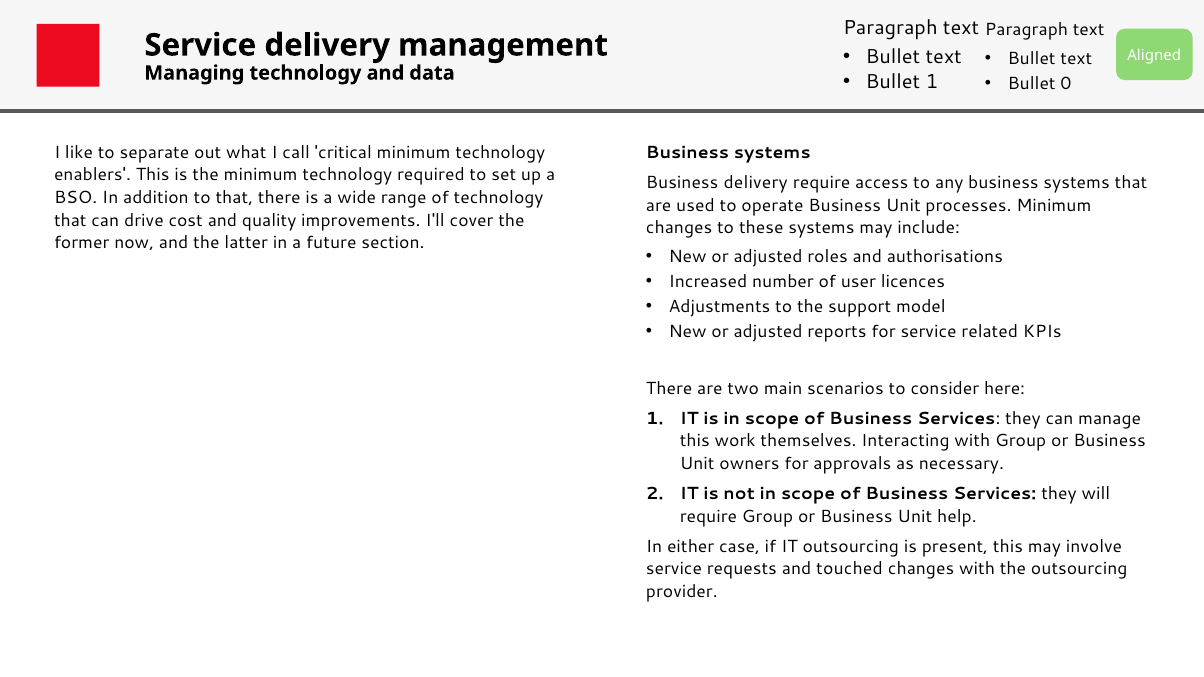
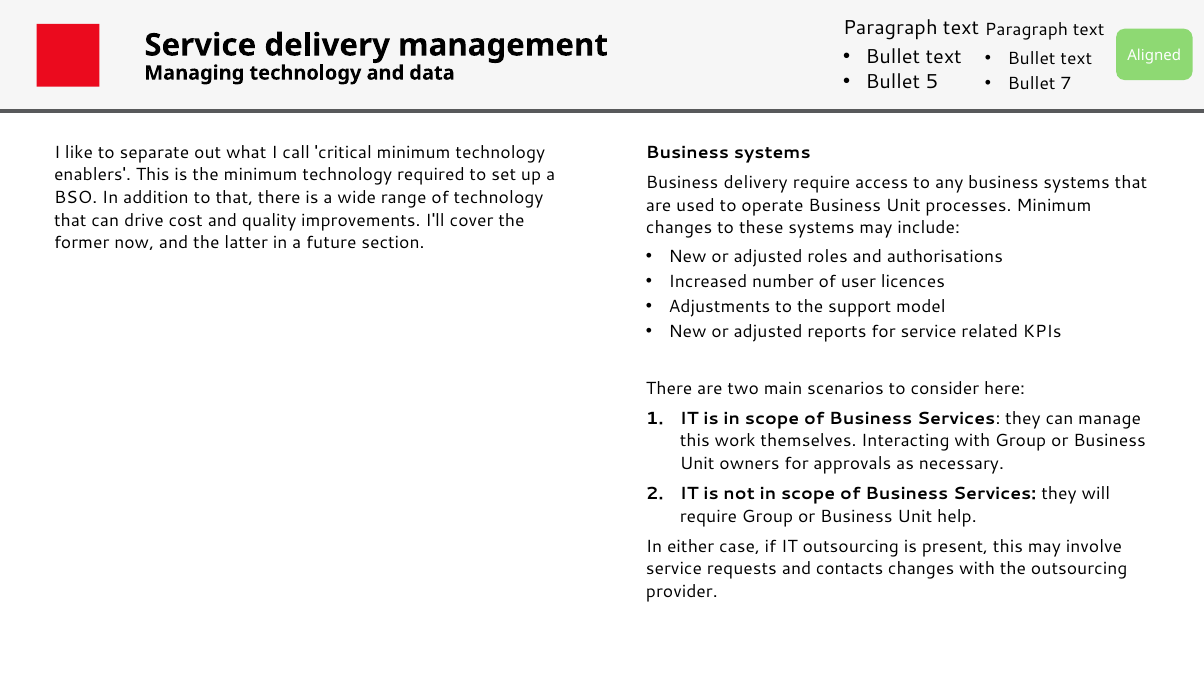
Bullet 1: 1 -> 5
0: 0 -> 7
touched: touched -> contacts
